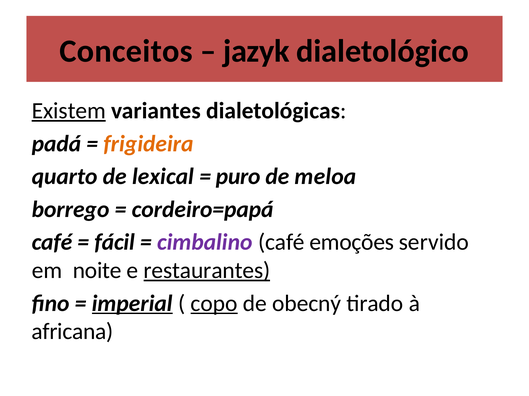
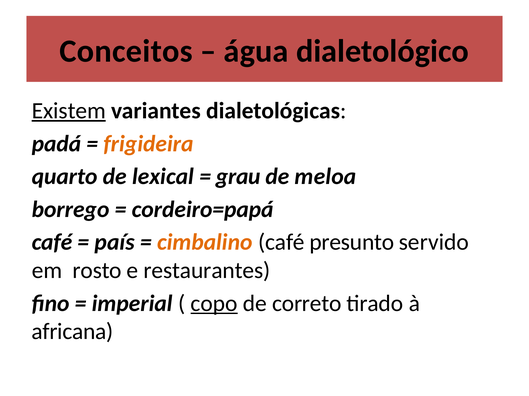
jazyk: jazyk -> água
puro: puro -> grau
fácil: fácil -> país
cimbalino colour: purple -> orange
emoções: emoções -> presunto
noite: noite -> rosto
restaurantes underline: present -> none
imperial underline: present -> none
obecný: obecný -> correto
